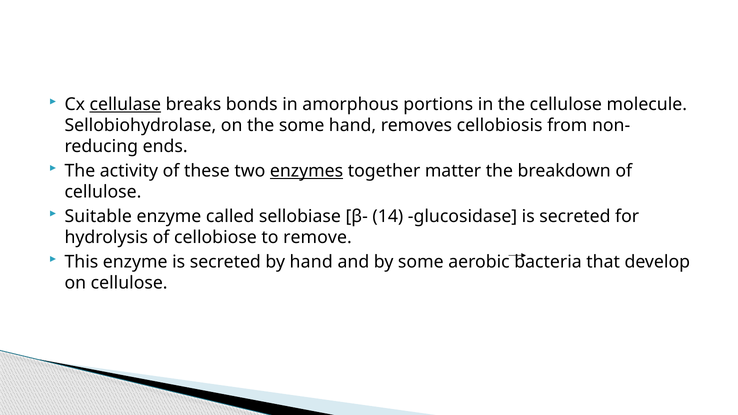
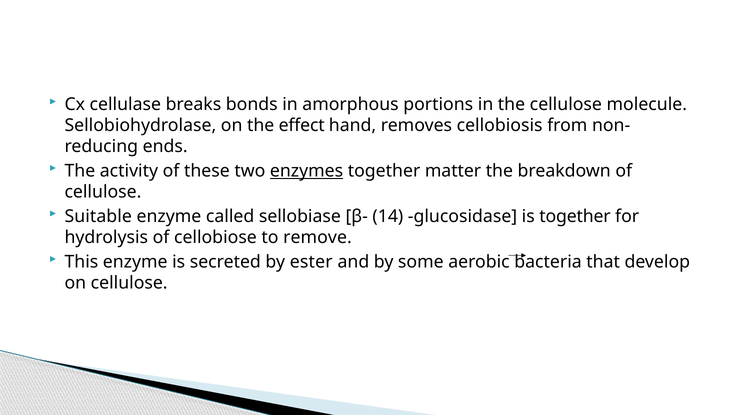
cellulase underline: present -> none
the some: some -> effect
glucosidase is secreted: secreted -> together
by hand: hand -> ester
